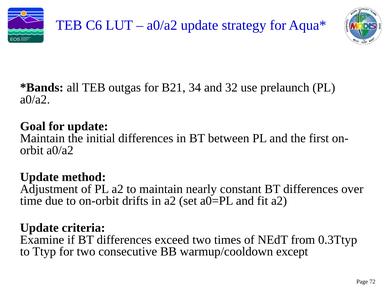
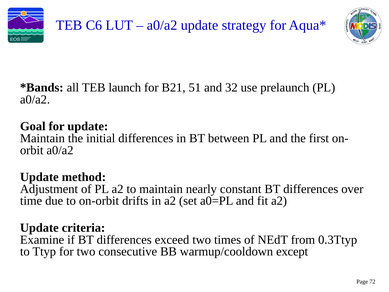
outgas: outgas -> launch
34: 34 -> 51
